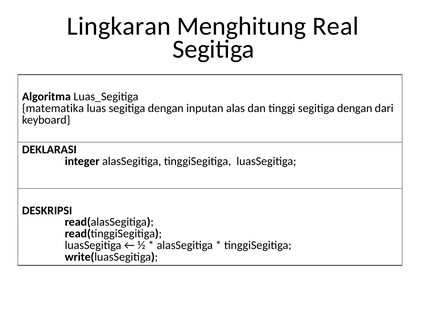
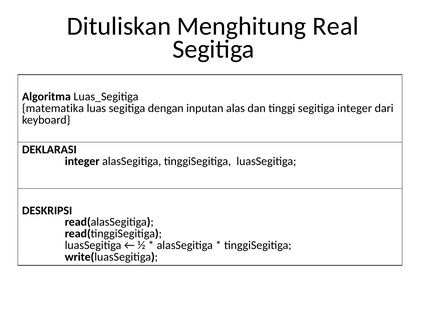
Lingkaran: Lingkaran -> Dituliskan
tinggi segitiga dengan: dengan -> integer
